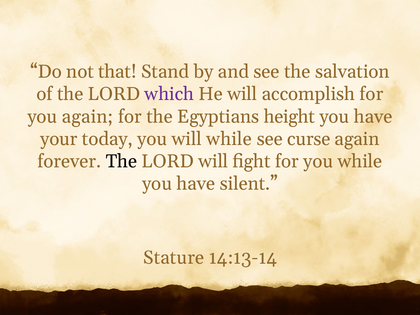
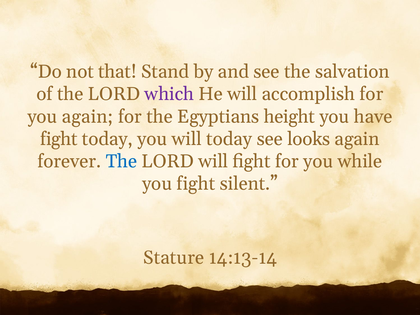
your at (59, 139): your -> fight
will while: while -> today
curse: curse -> looks
The at (121, 161) colour: black -> blue
have at (196, 184): have -> fight
